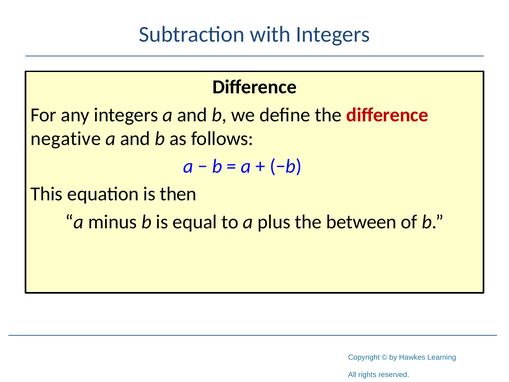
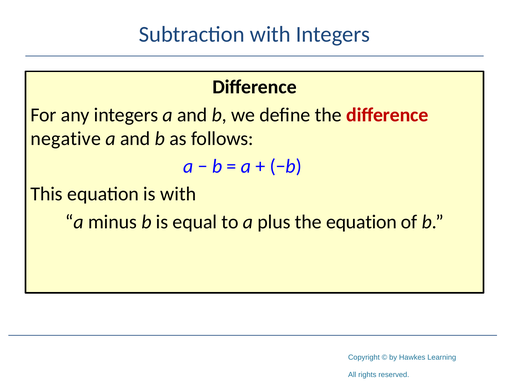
is then: then -> with
the between: between -> equation
